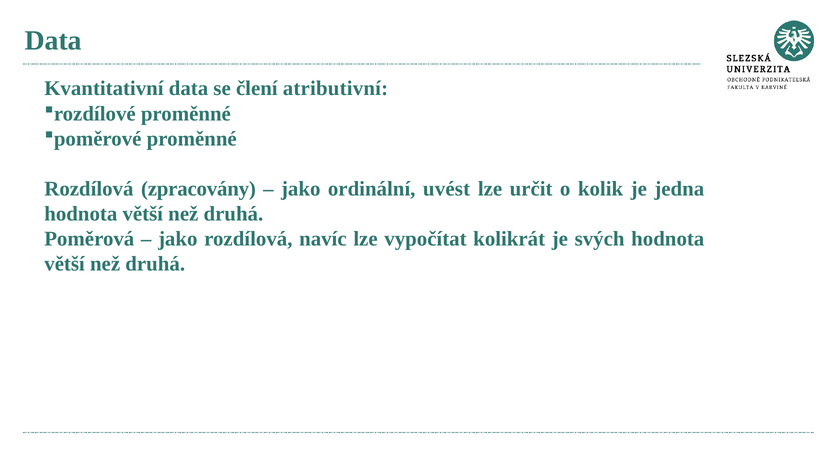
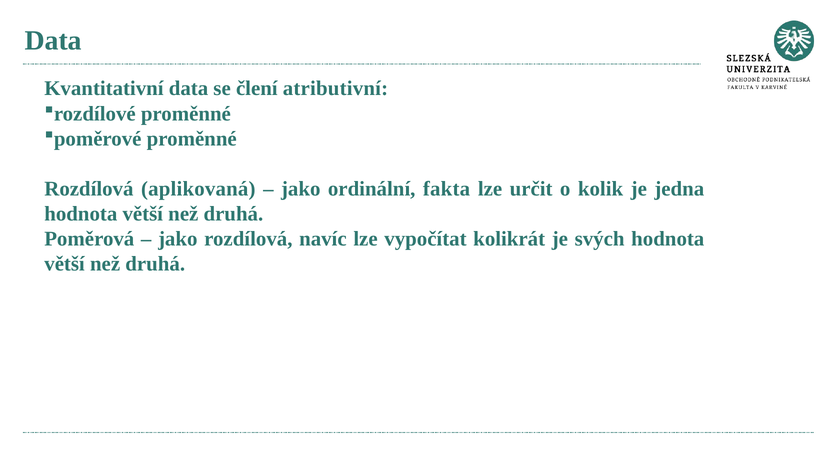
zpracovány: zpracovány -> aplikovaná
uvést: uvést -> fakta
